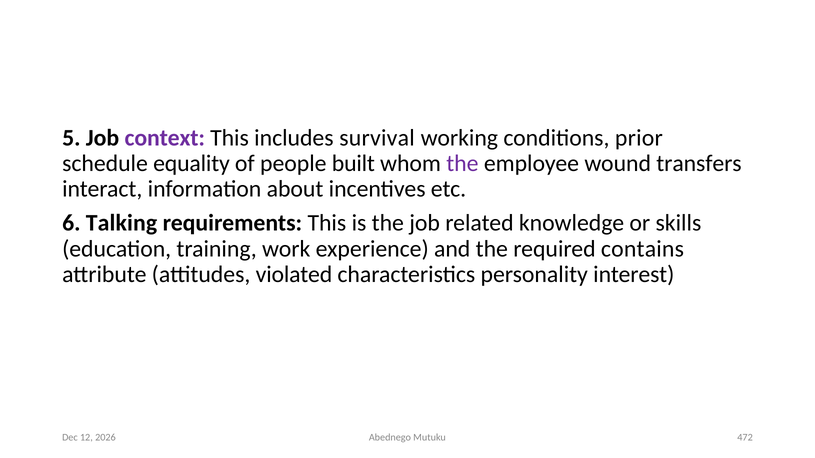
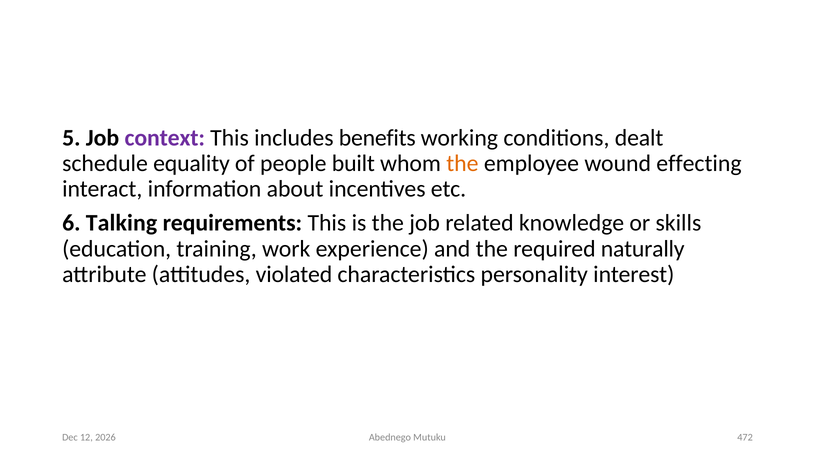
survival: survival -> benefits
prior: prior -> dealt
the at (462, 163) colour: purple -> orange
transfers: transfers -> effecting
contains: contains -> naturally
